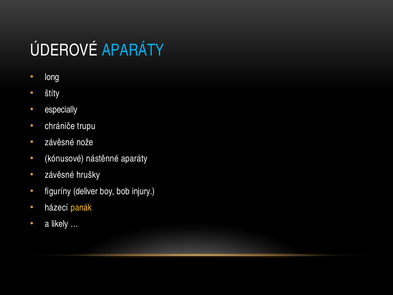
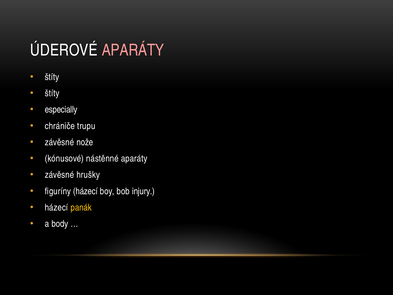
APARÁTY at (133, 50) colour: light blue -> pink
long at (52, 77): long -> štíty
figuríny deliver: deliver -> házecí
likely: likely -> body
